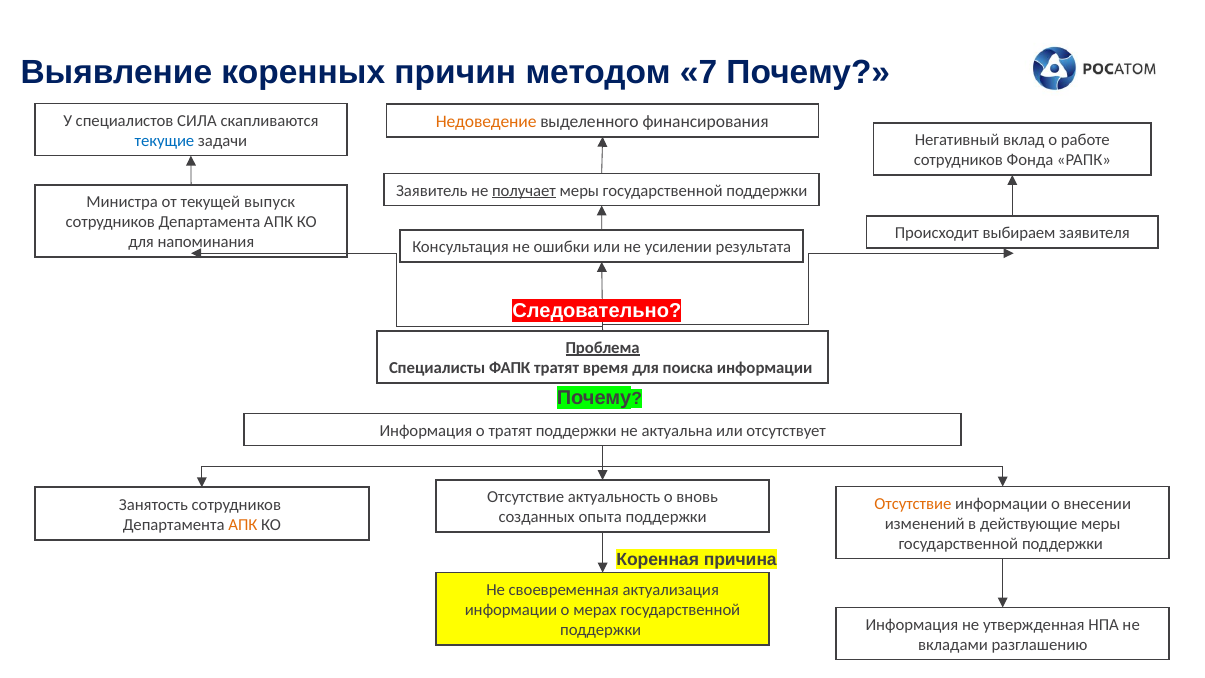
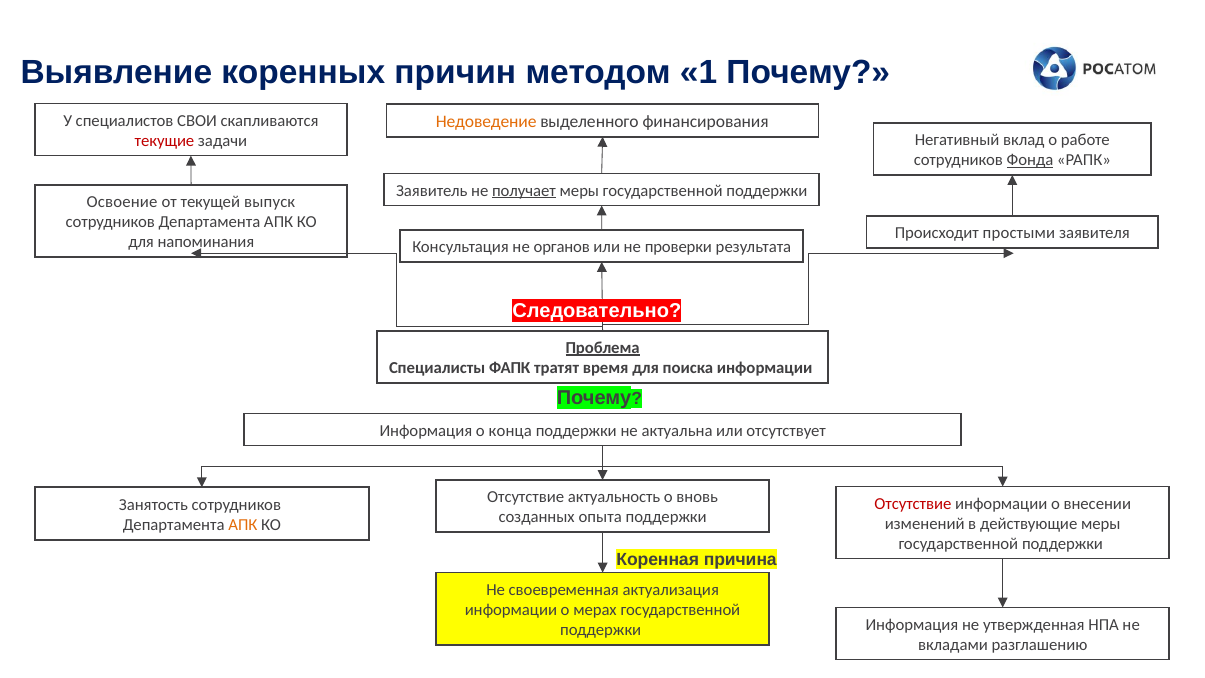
7: 7 -> 1
СИЛА: СИЛА -> СВОИ
текущие colour: blue -> red
Фонда underline: none -> present
Министра: Министра -> Освоение
выбираем: выбираем -> простыми
ошибки: ошибки -> органов
усилении: усилении -> проверки
о тратят: тратят -> конца
Отсутствие at (913, 504) colour: orange -> red
